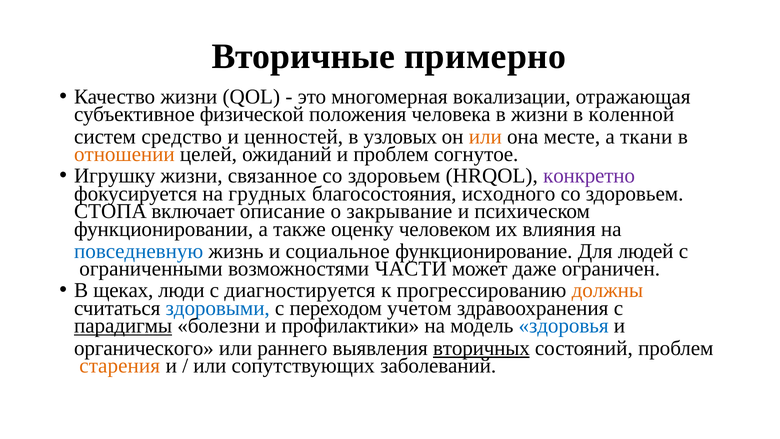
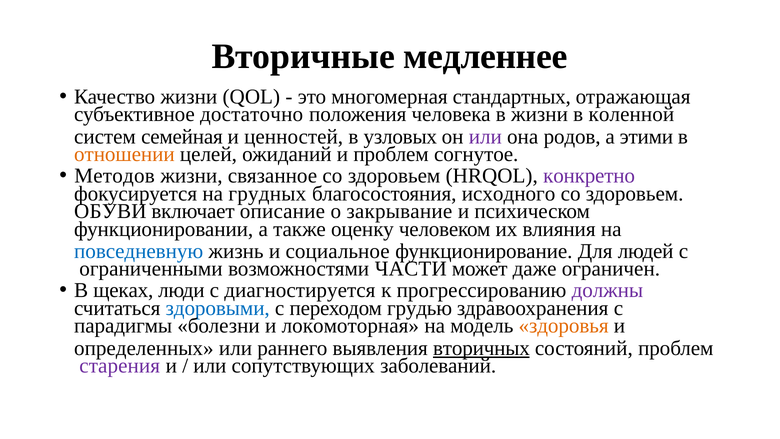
примерно: примерно -> медленнее
вокализации: вокализации -> стандартных
физической: физической -> достаточно
средство: средство -> семейная
или at (485, 137) colour: orange -> purple
месте: месте -> родов
ткани: ткани -> этими
Игрушку: Игрушку -> Методов
СТОПА: СТОПА -> ОБУВИ
должны colour: orange -> purple
учетом: учетом -> грудью
парадигмы underline: present -> none
профилактики: профилактики -> локомоторная
здоровья colour: blue -> orange
органического: органического -> определенных
старения colour: orange -> purple
